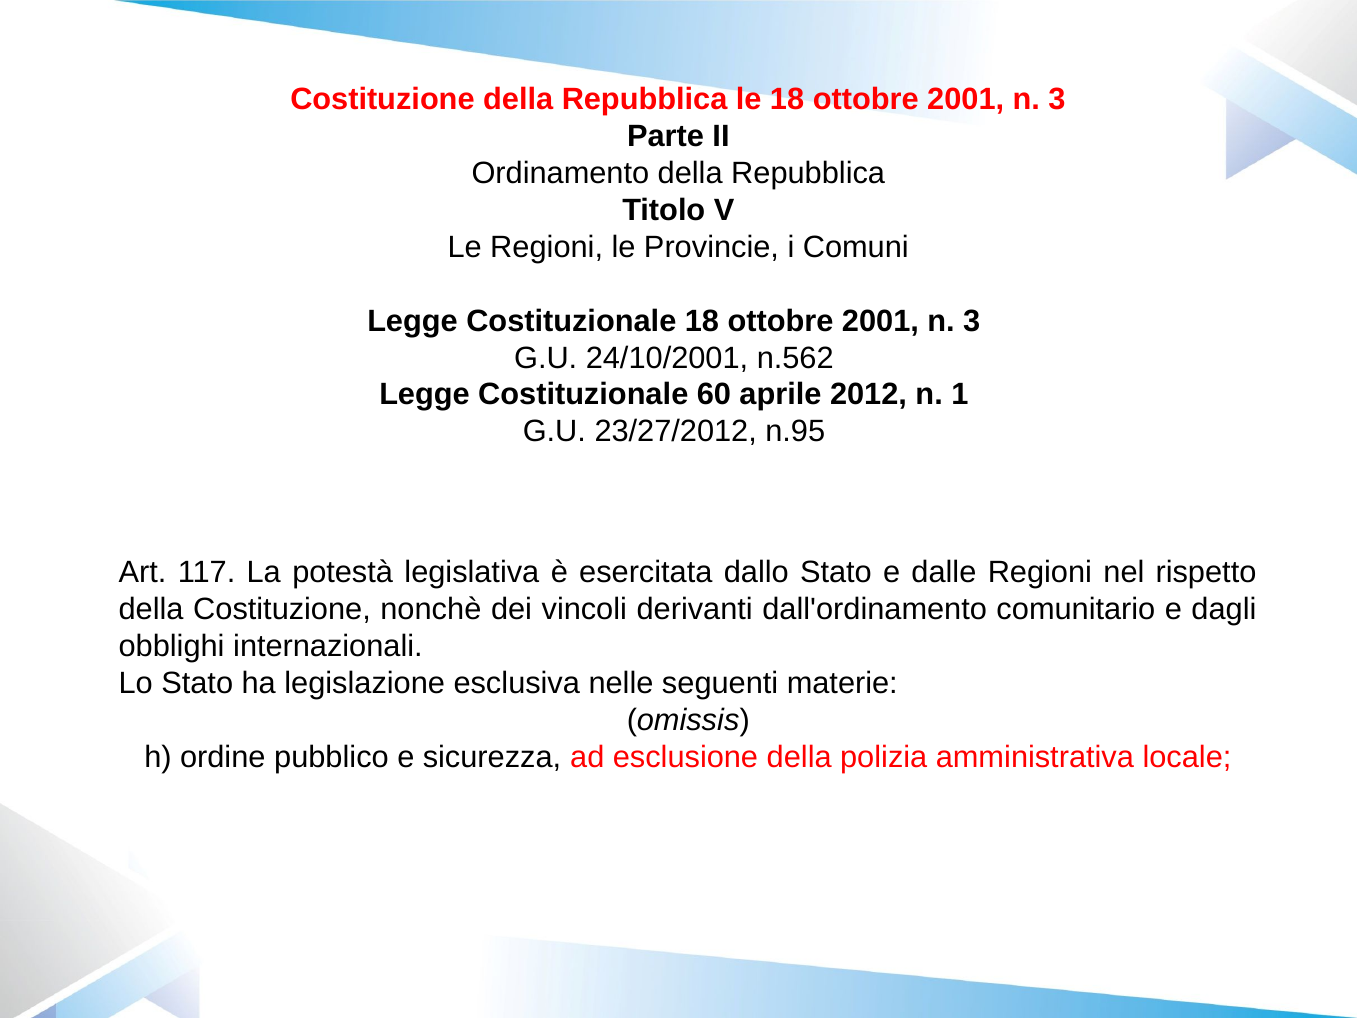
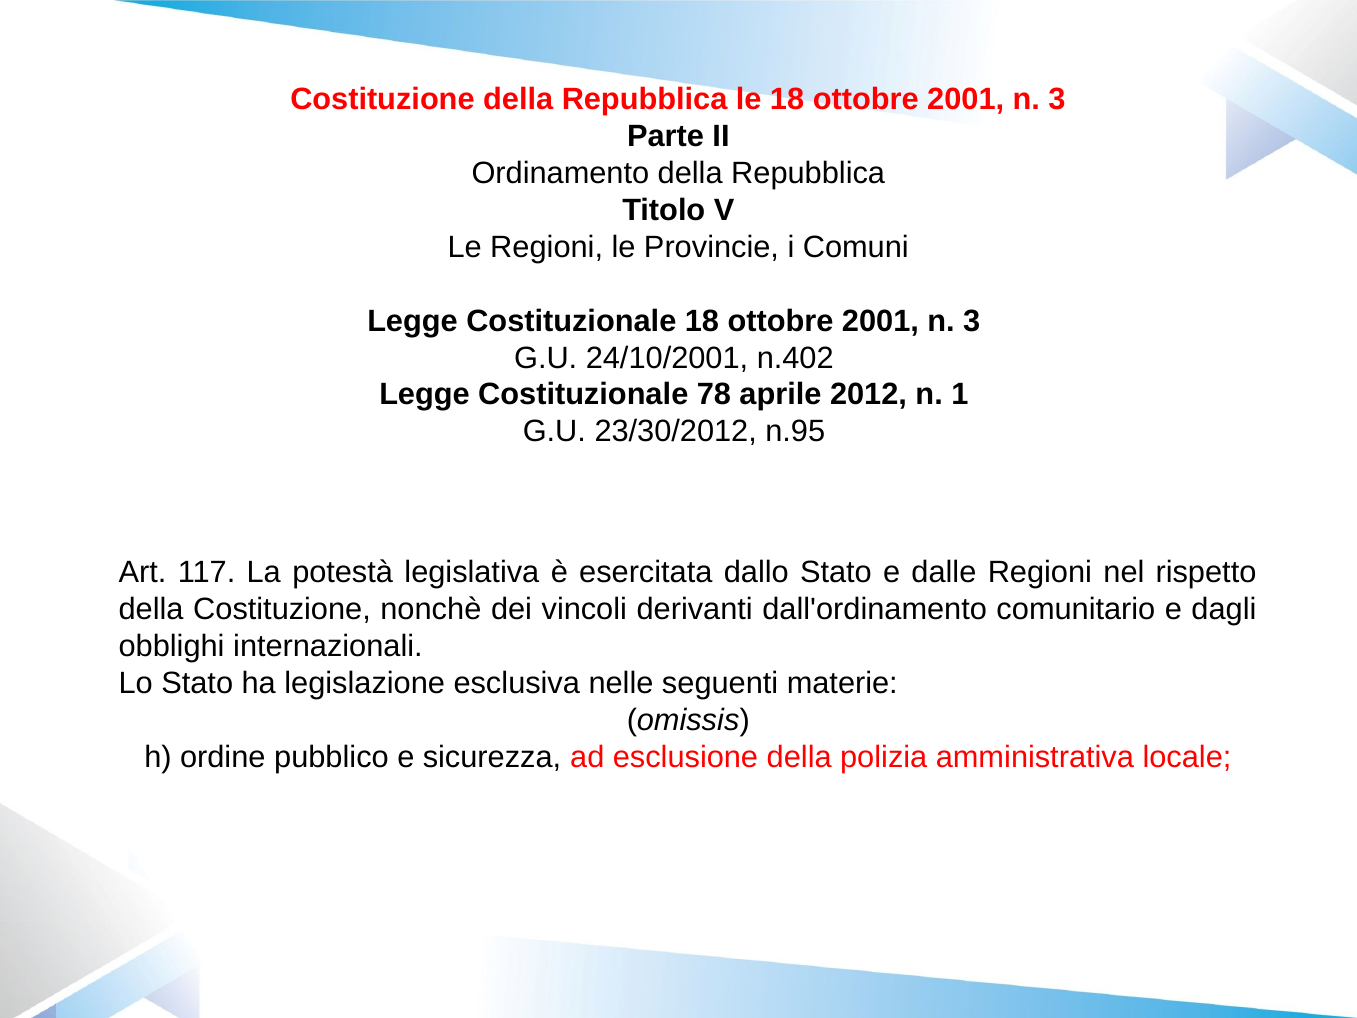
n.562: n.562 -> n.402
60: 60 -> 78
23/27/2012: 23/27/2012 -> 23/30/2012
